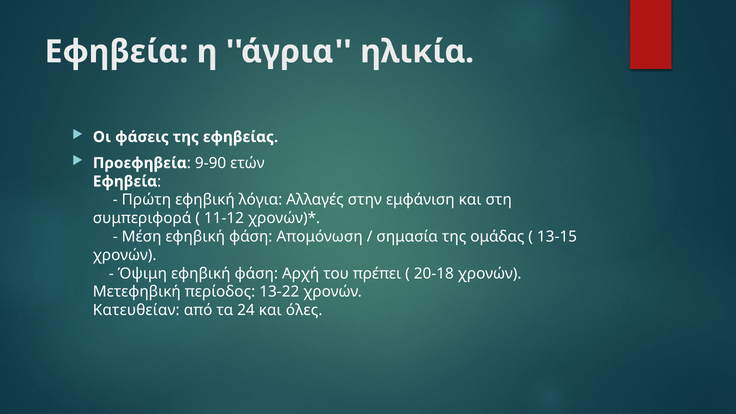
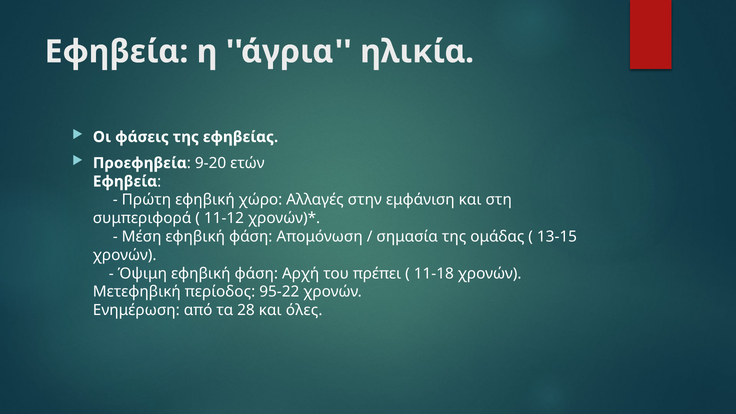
9-90: 9-90 -> 9-20
λόγια: λόγια -> χώρο
20-18: 20-18 -> 11-18
13-22: 13-22 -> 95-22
Κατευθείαν: Κατευθείαν -> Ενημέρωση
24: 24 -> 28
